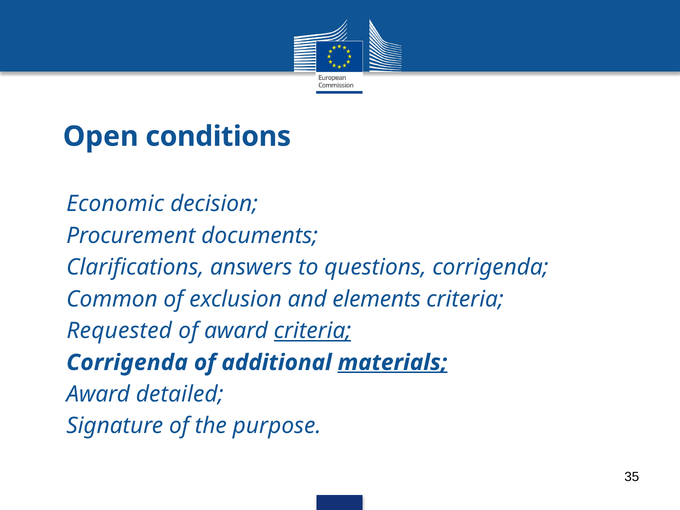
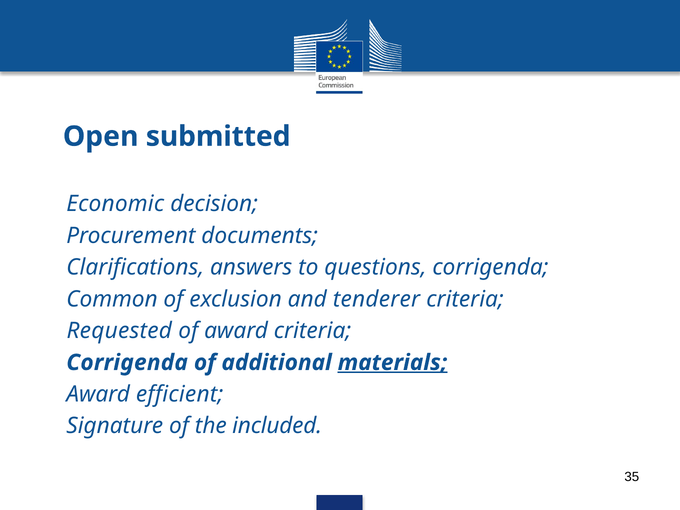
conditions: conditions -> submitted
elements: elements -> tenderer
criteria at (313, 331) underline: present -> none
detailed: detailed -> efficient
purpose: purpose -> included
